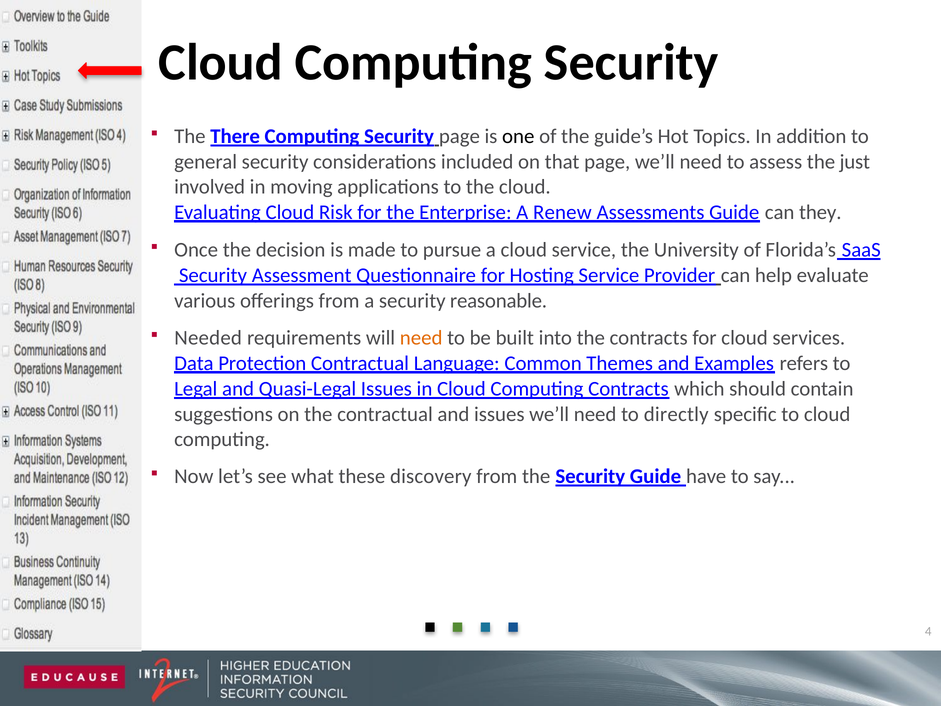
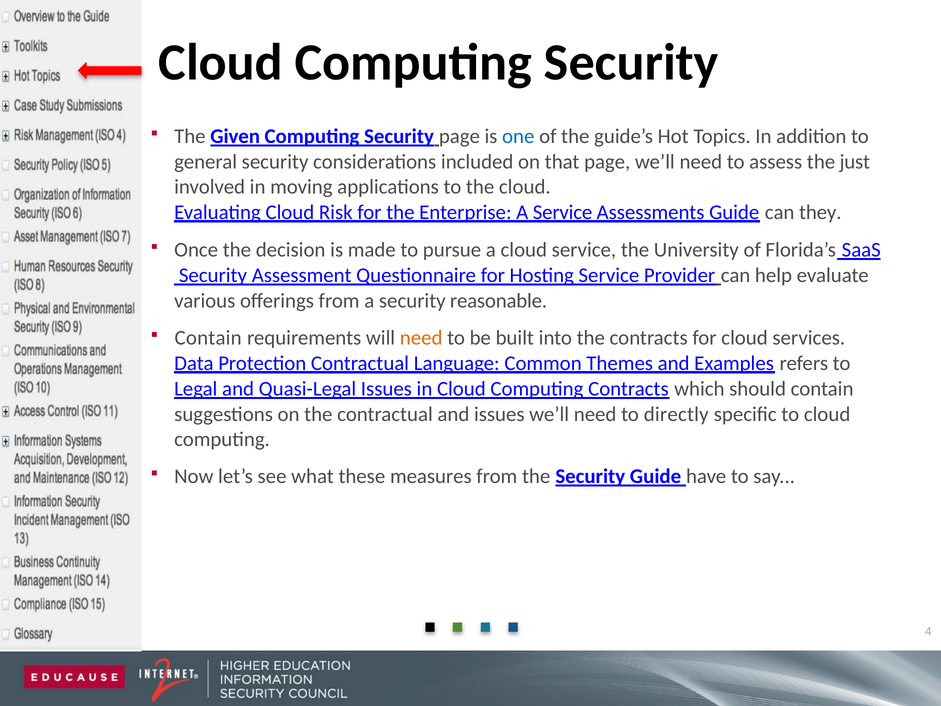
There: There -> Given
one colour: black -> blue
A Renew: Renew -> Service
Needed at (208, 338): Needed -> Contain
discovery: discovery -> measures
